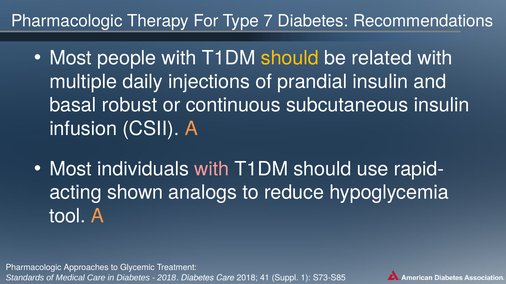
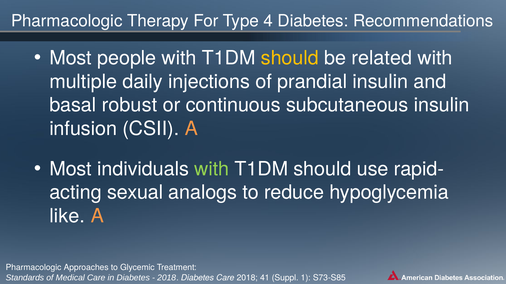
7: 7 -> 4
with at (212, 169) colour: pink -> light green
shown: shown -> sexual
tool: tool -> like
